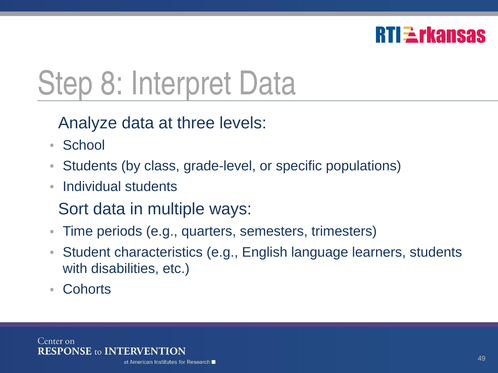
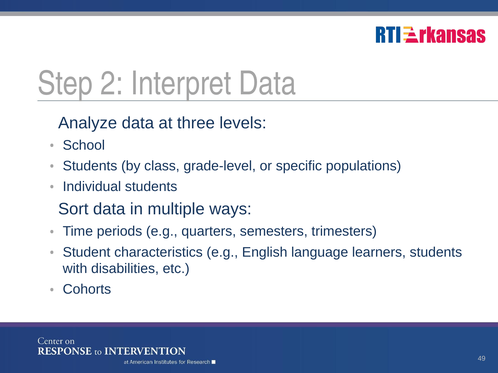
8: 8 -> 2
